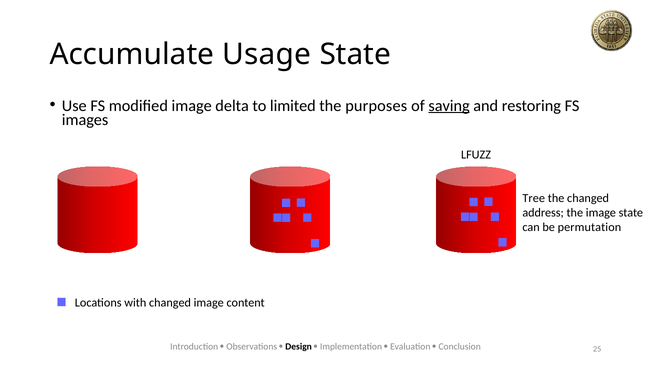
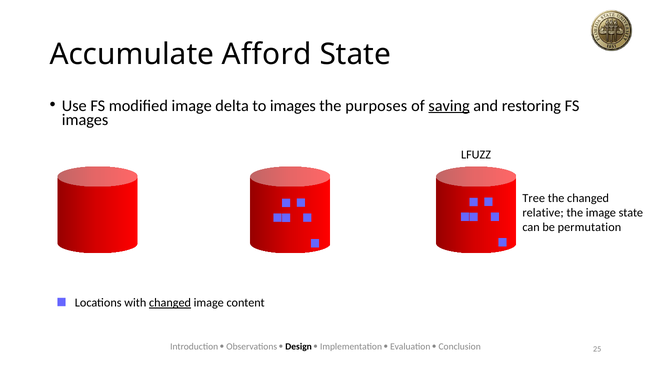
Usage: Usage -> Afford
to limited: limited -> images
address: address -> relative
changed at (170, 303) underline: none -> present
